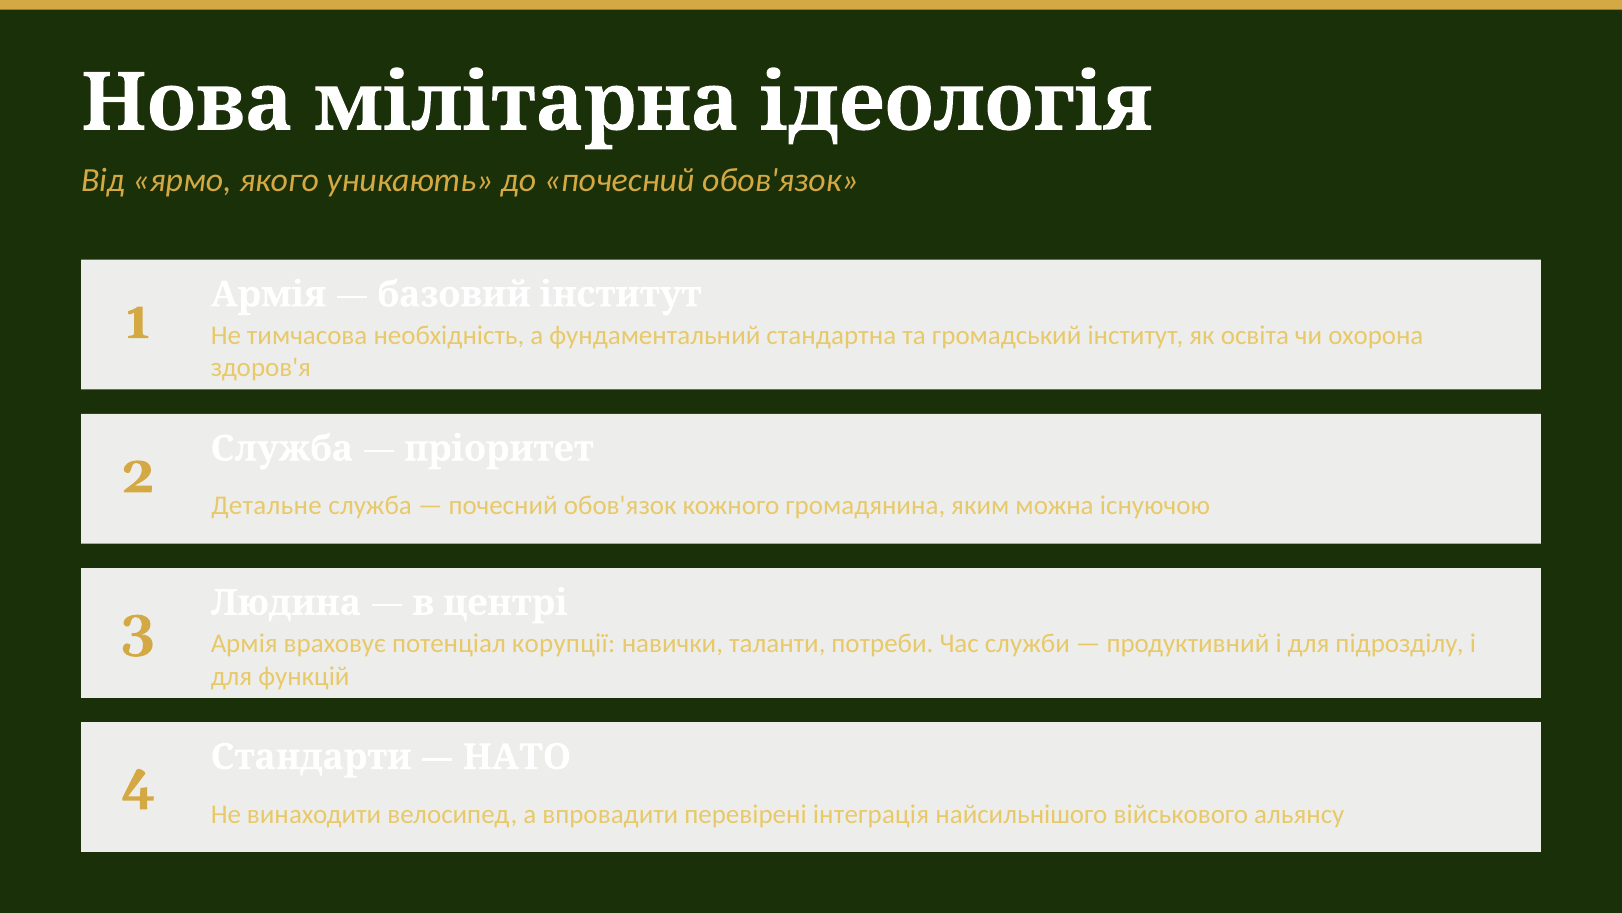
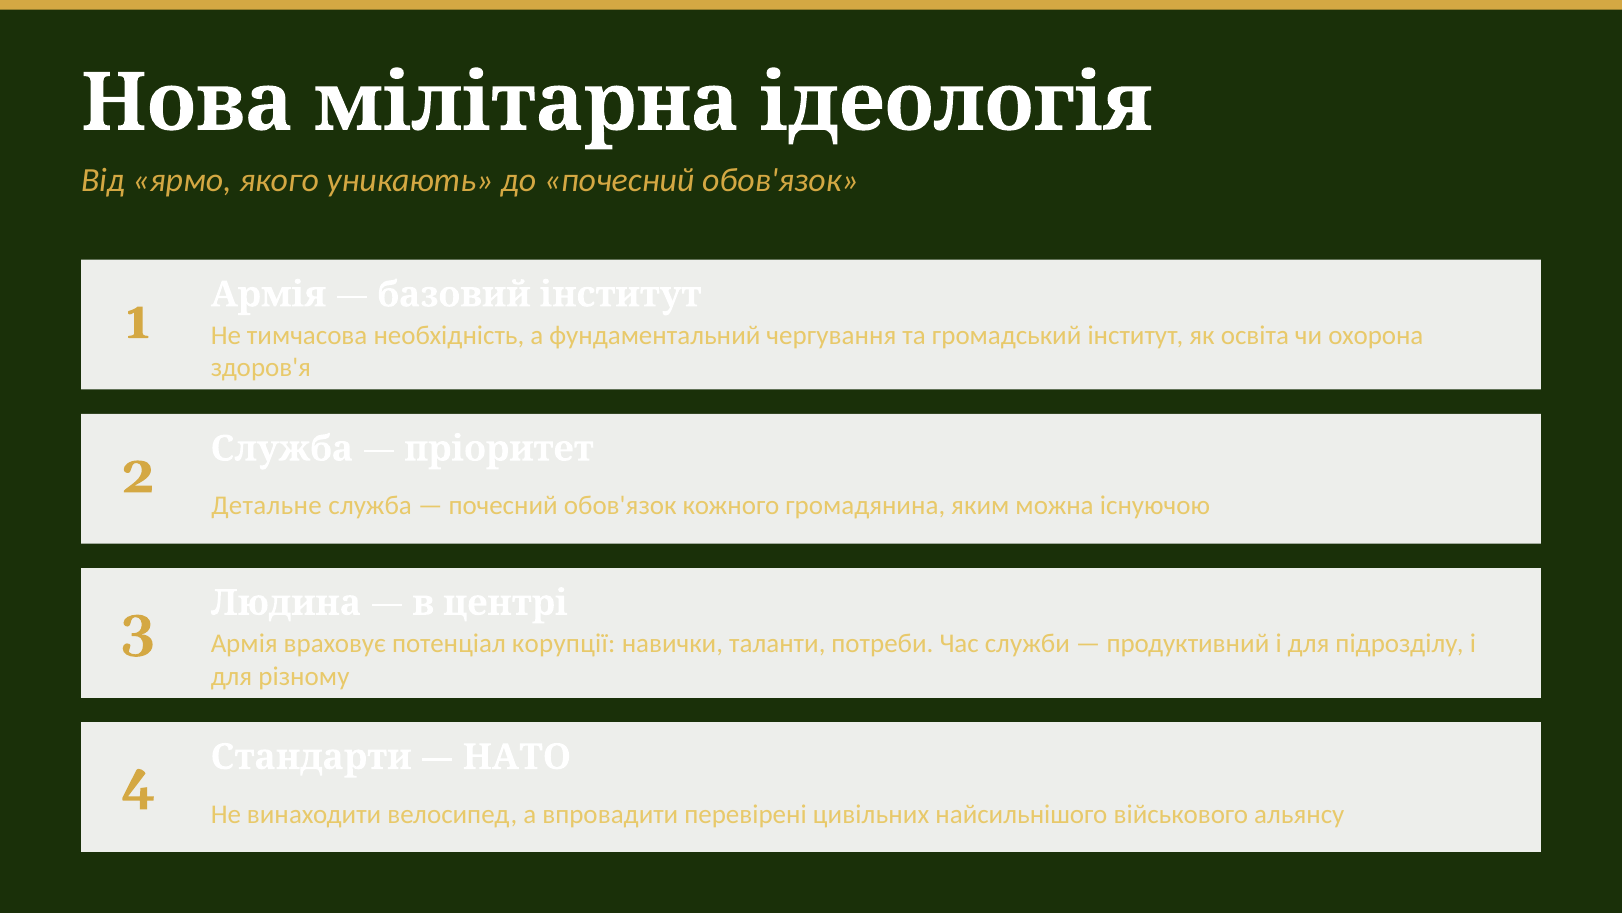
стандартна: стандартна -> чергування
функцій: функцій -> різному
інтеграція: інтеграція -> цивільних
